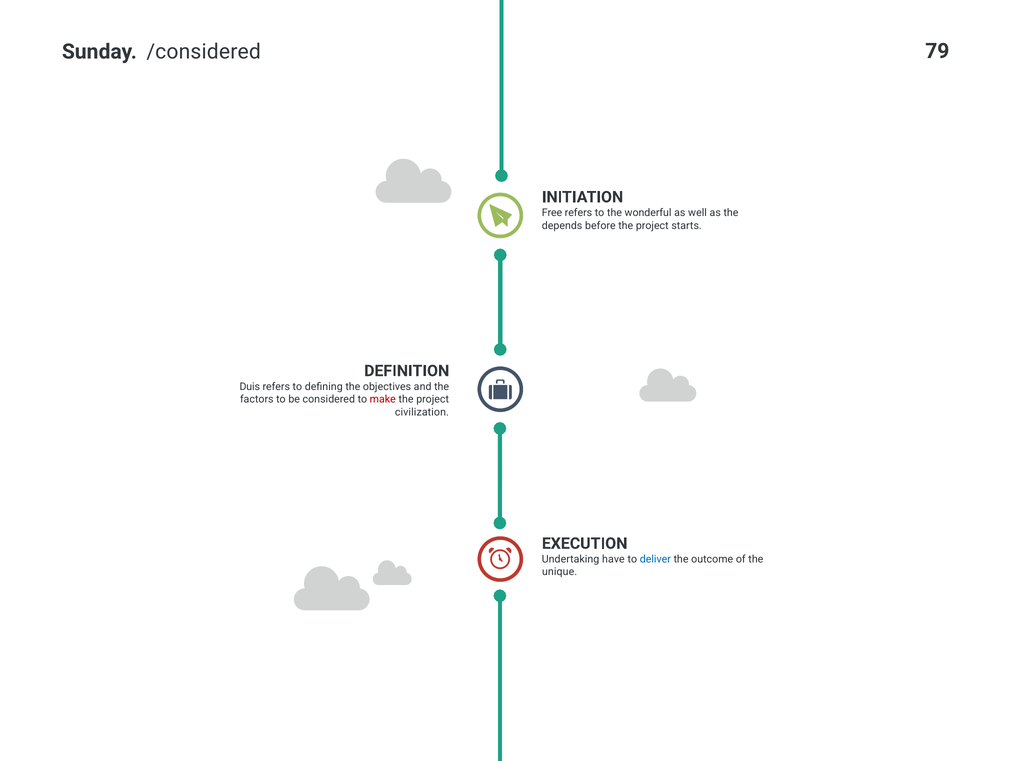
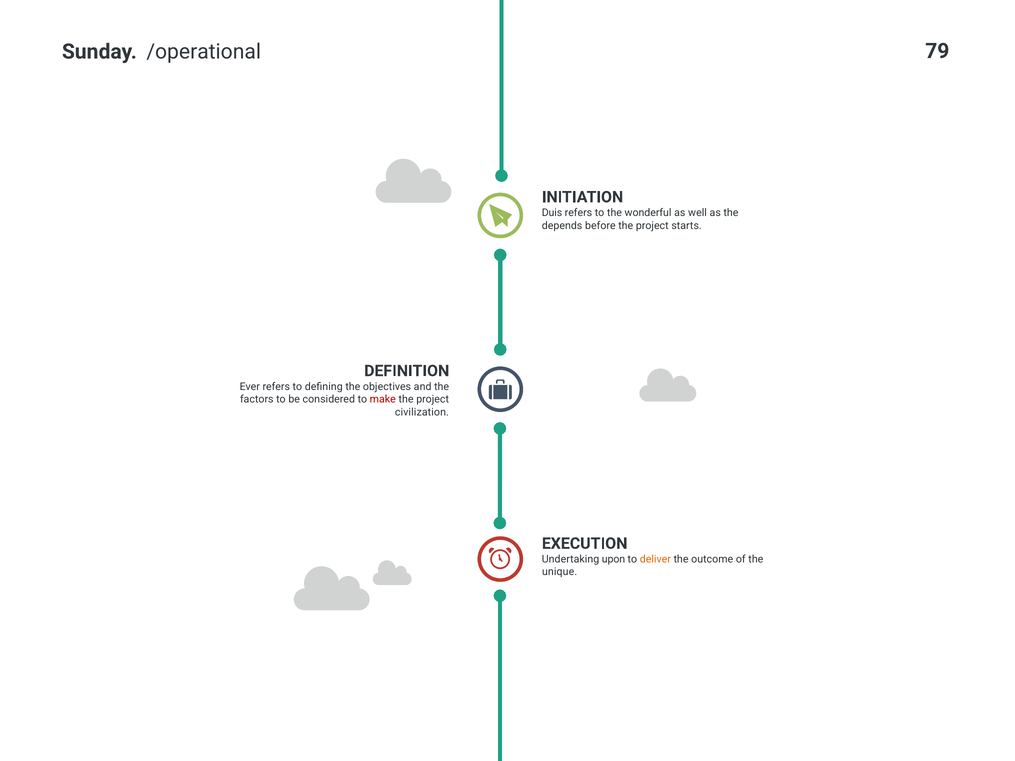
/considered: /considered -> /operational
Free: Free -> Duis
Duis: Duis -> Ever
have: have -> upon
deliver colour: blue -> orange
